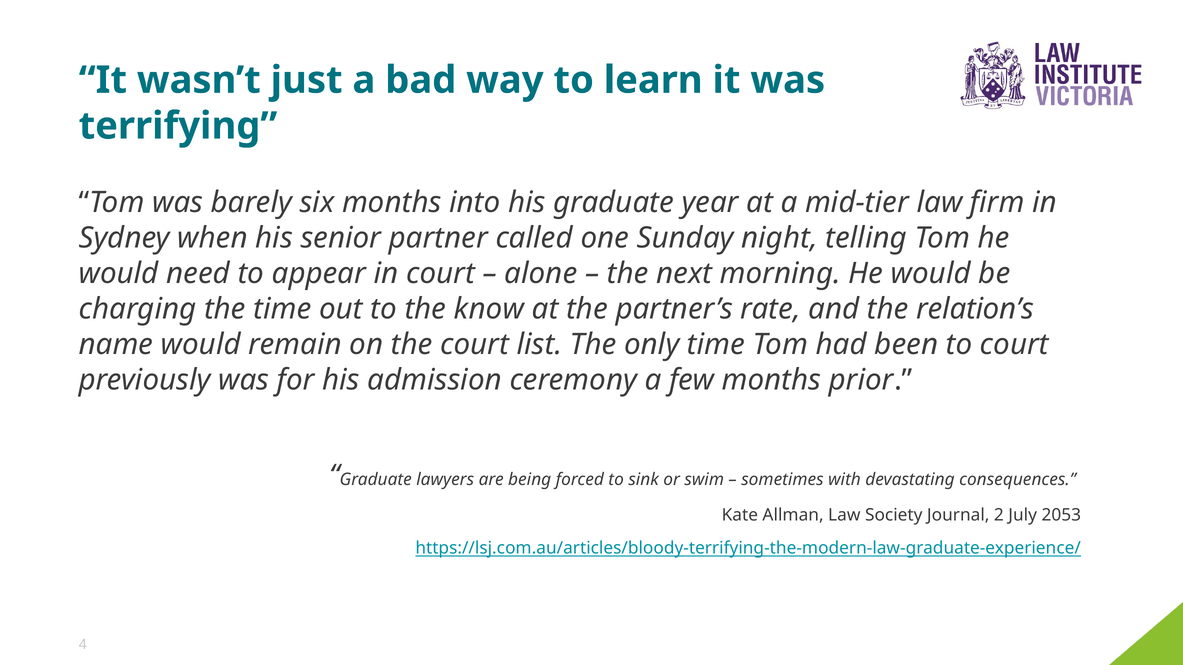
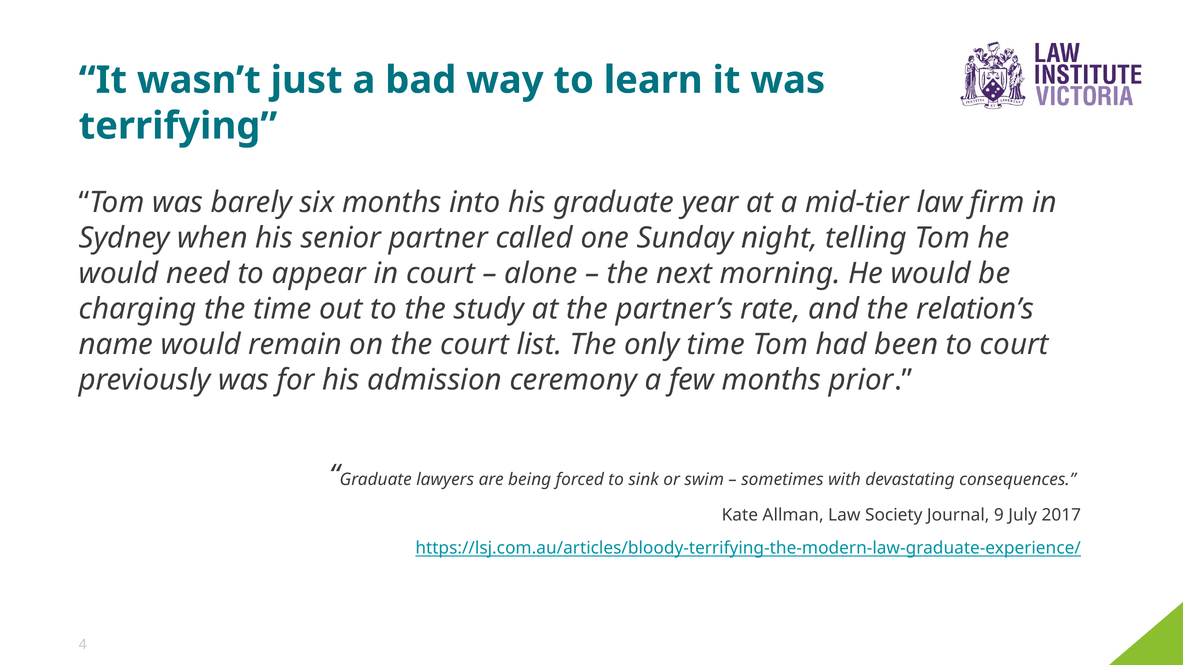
know: know -> study
2: 2 -> 9
2053: 2053 -> 2017
